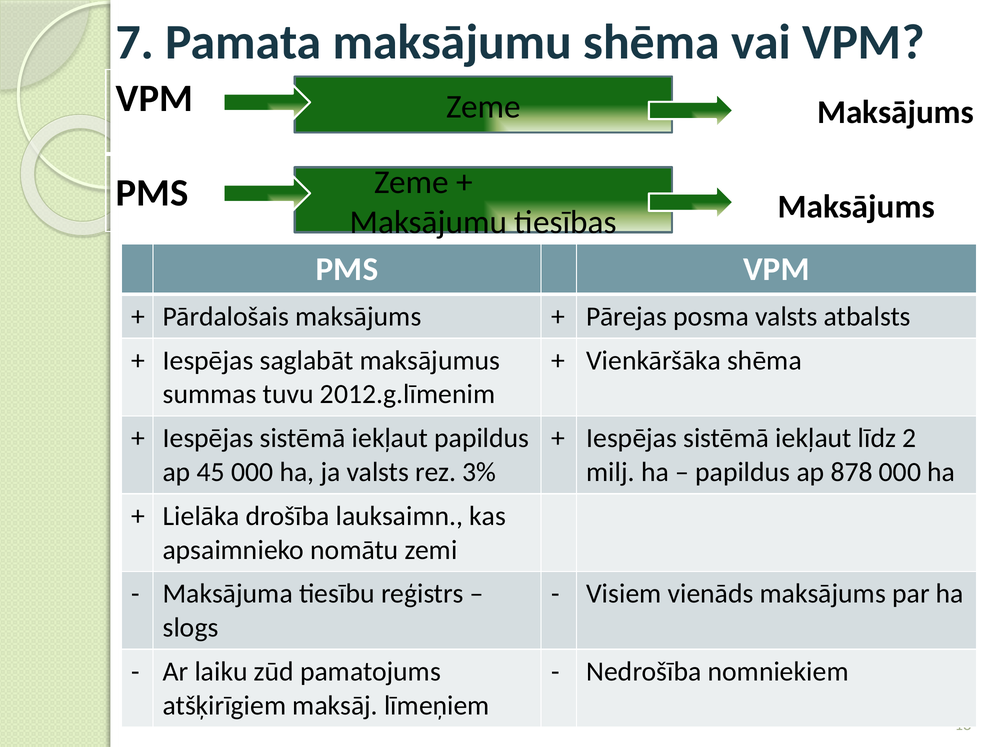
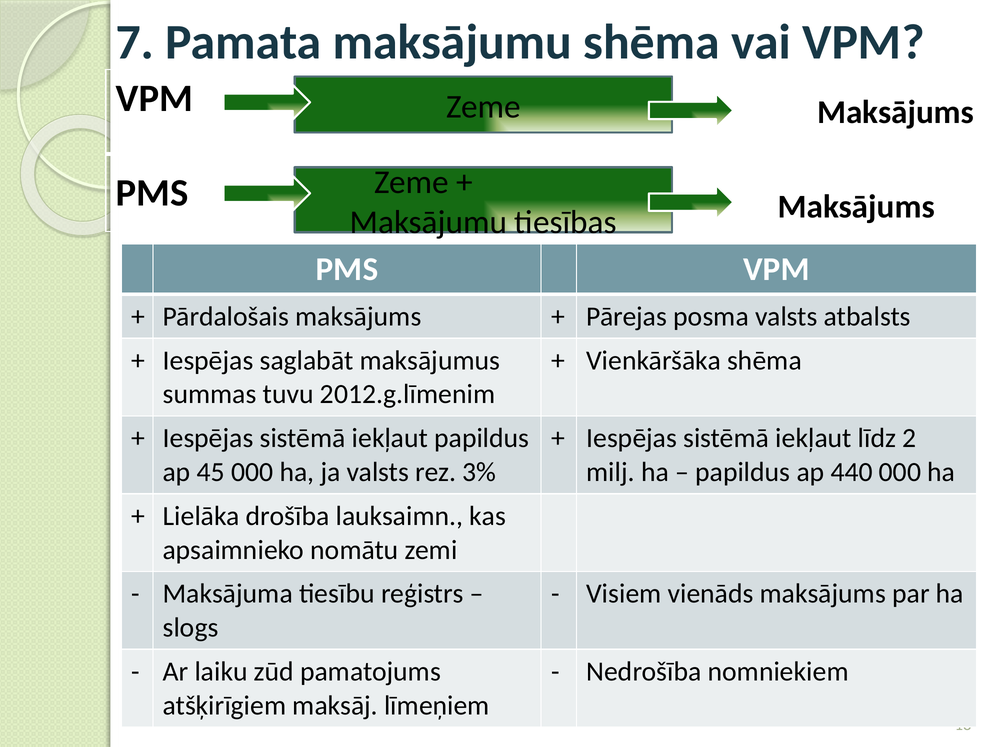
878: 878 -> 440
